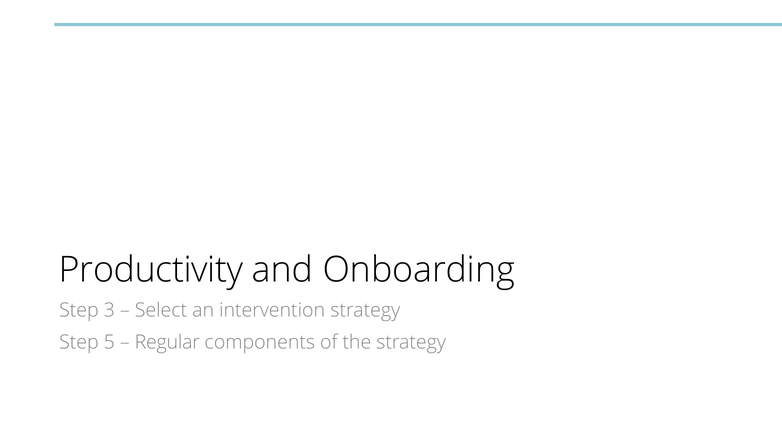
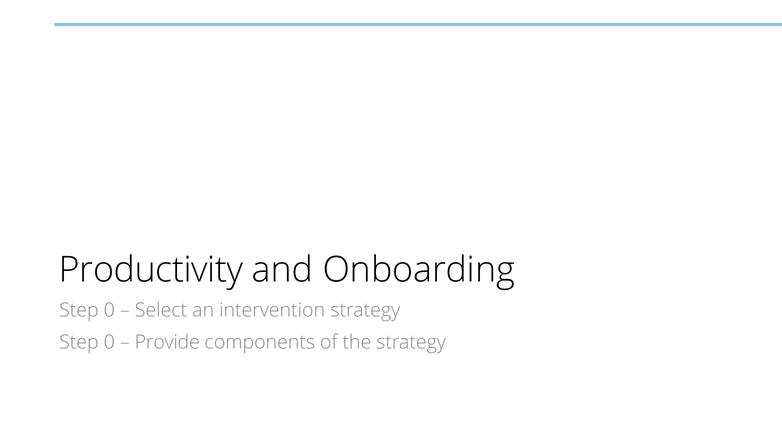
3 at (109, 310): 3 -> 0
5 at (109, 342): 5 -> 0
Regular: Regular -> Provide
